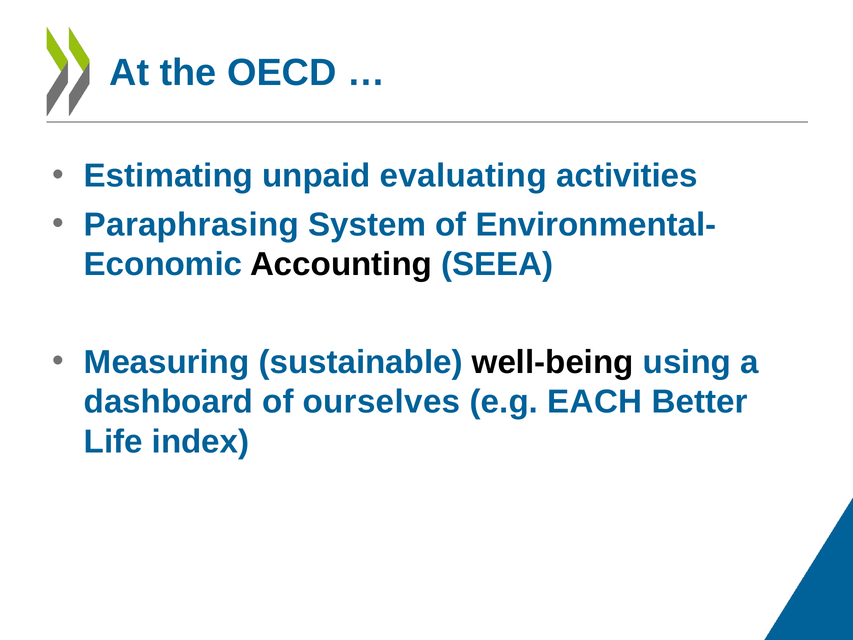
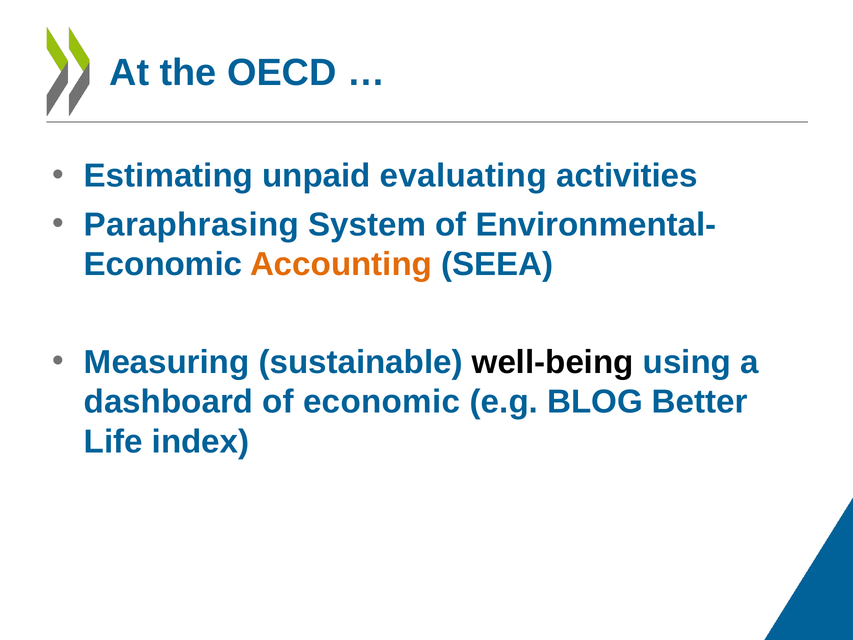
Accounting colour: black -> orange
of ourselves: ourselves -> economic
EACH: EACH -> BLOG
